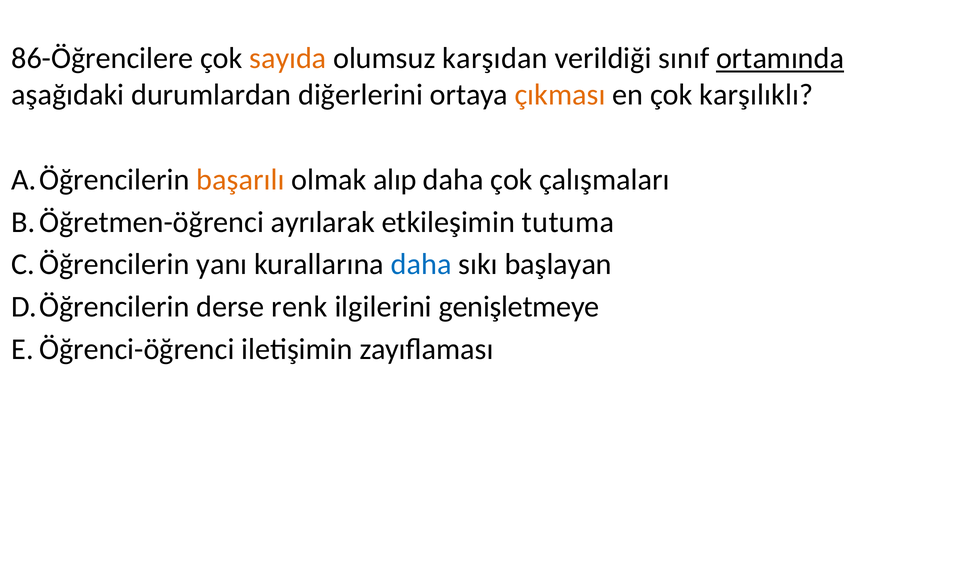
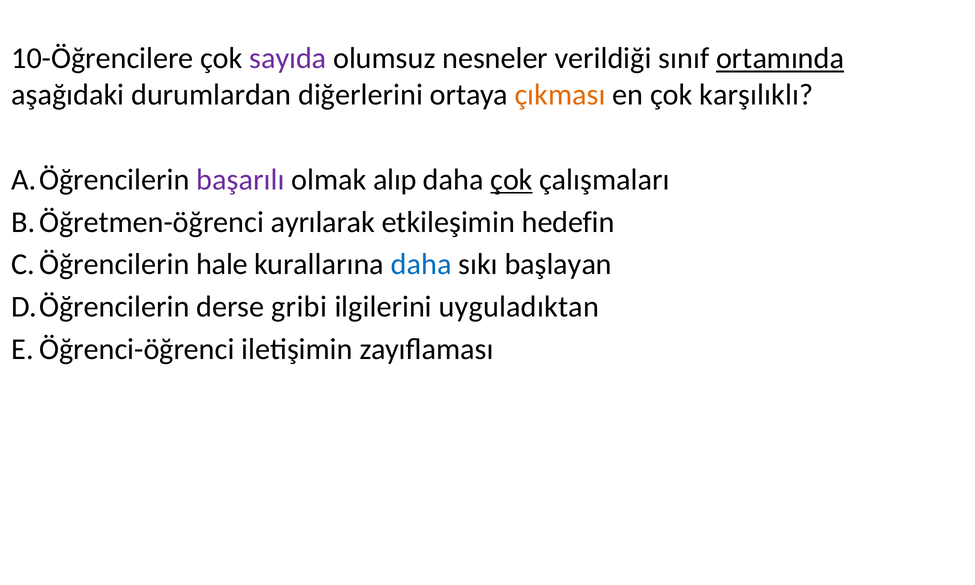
86-Öğrencilere: 86-Öğrencilere -> 10-Öğrencilere
sayıda colour: orange -> purple
karşıdan: karşıdan -> nesneler
başarılı colour: orange -> purple
çok at (512, 180) underline: none -> present
tutuma: tutuma -> hedefin
yanı: yanı -> hale
renk: renk -> gribi
genişletmeye: genişletmeye -> uyguladıktan
